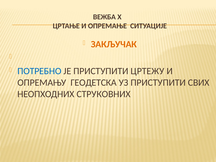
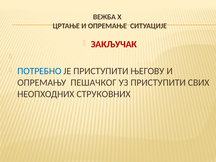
ЗАКЉУЧАК colour: orange -> red
ЦРТЕЖУ: ЦРТЕЖУ -> ЊЕГОВУ
ГЕОДЕТСКА: ГЕОДЕТСКА -> ПЕШАЧКОГ
